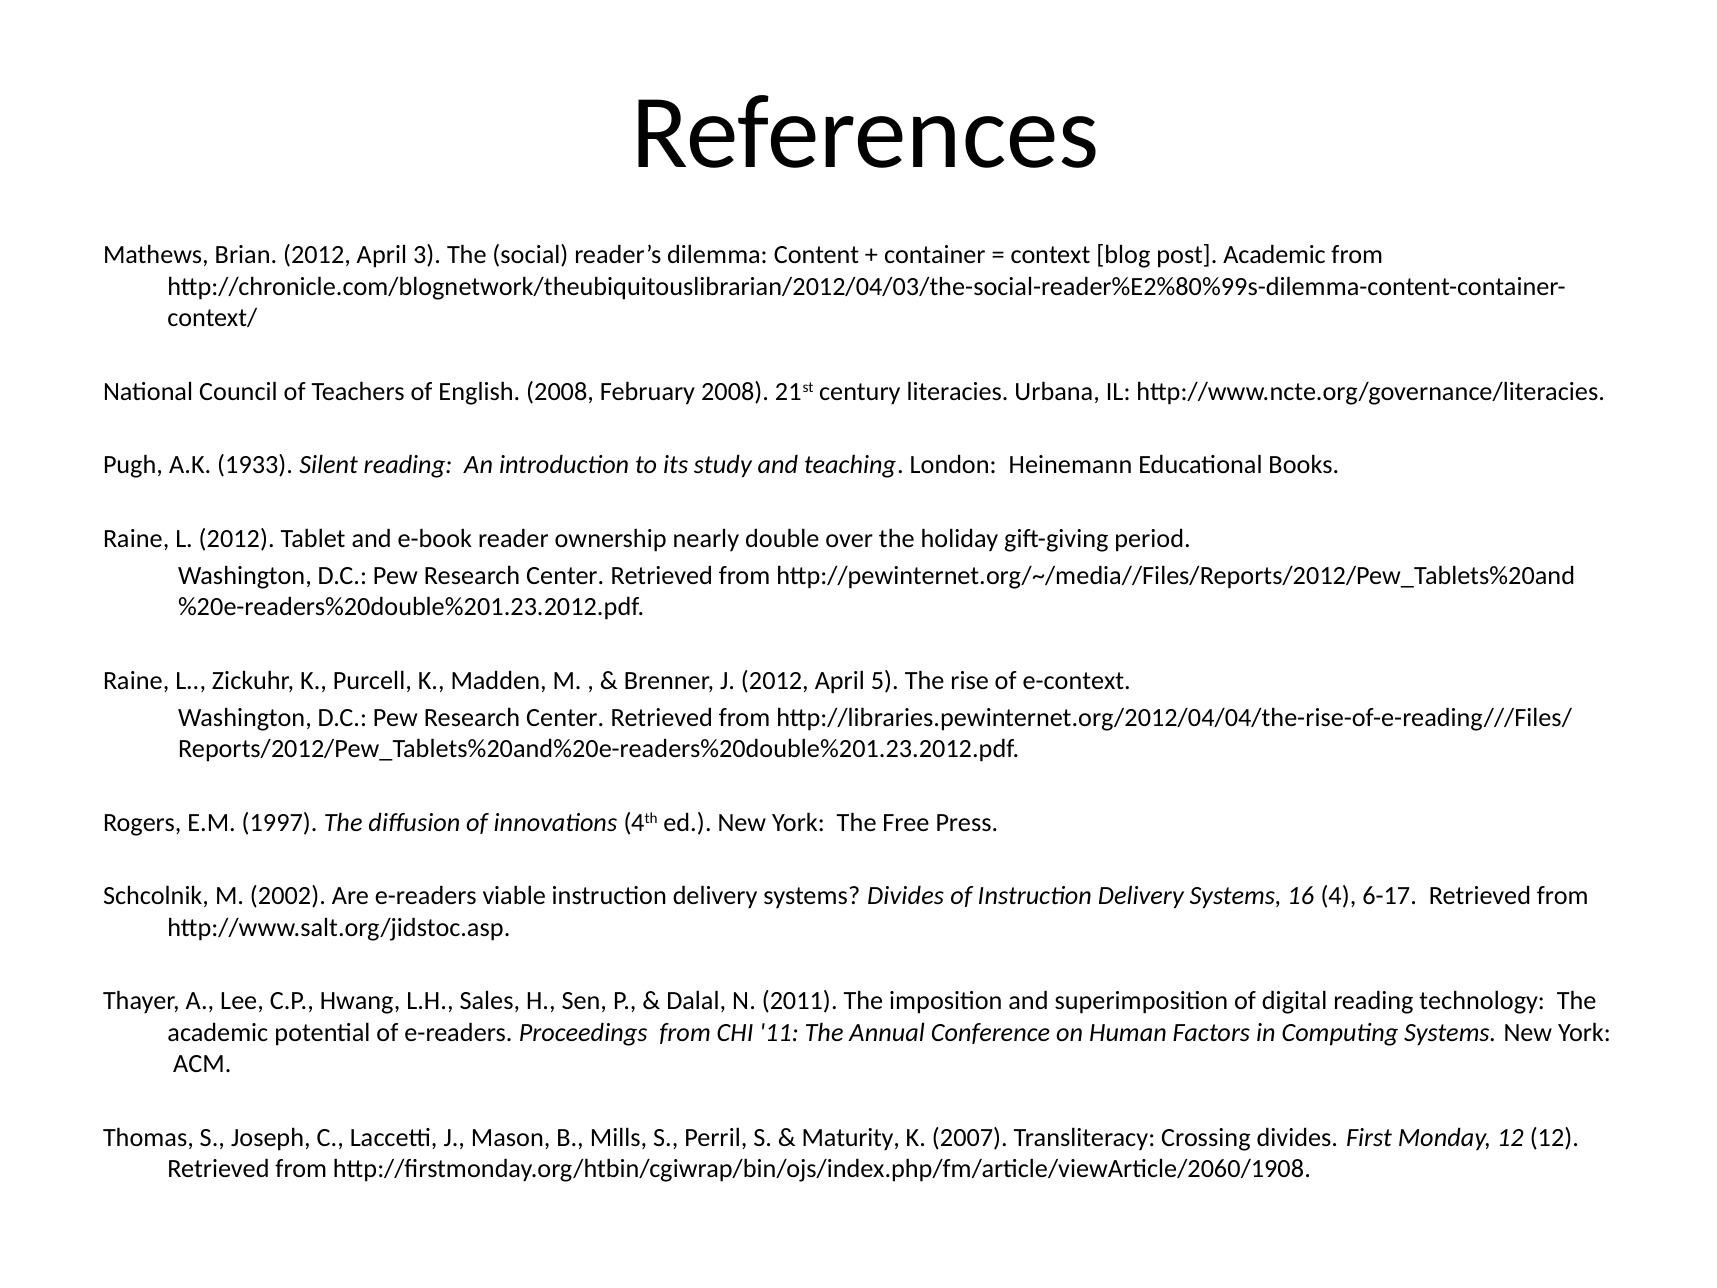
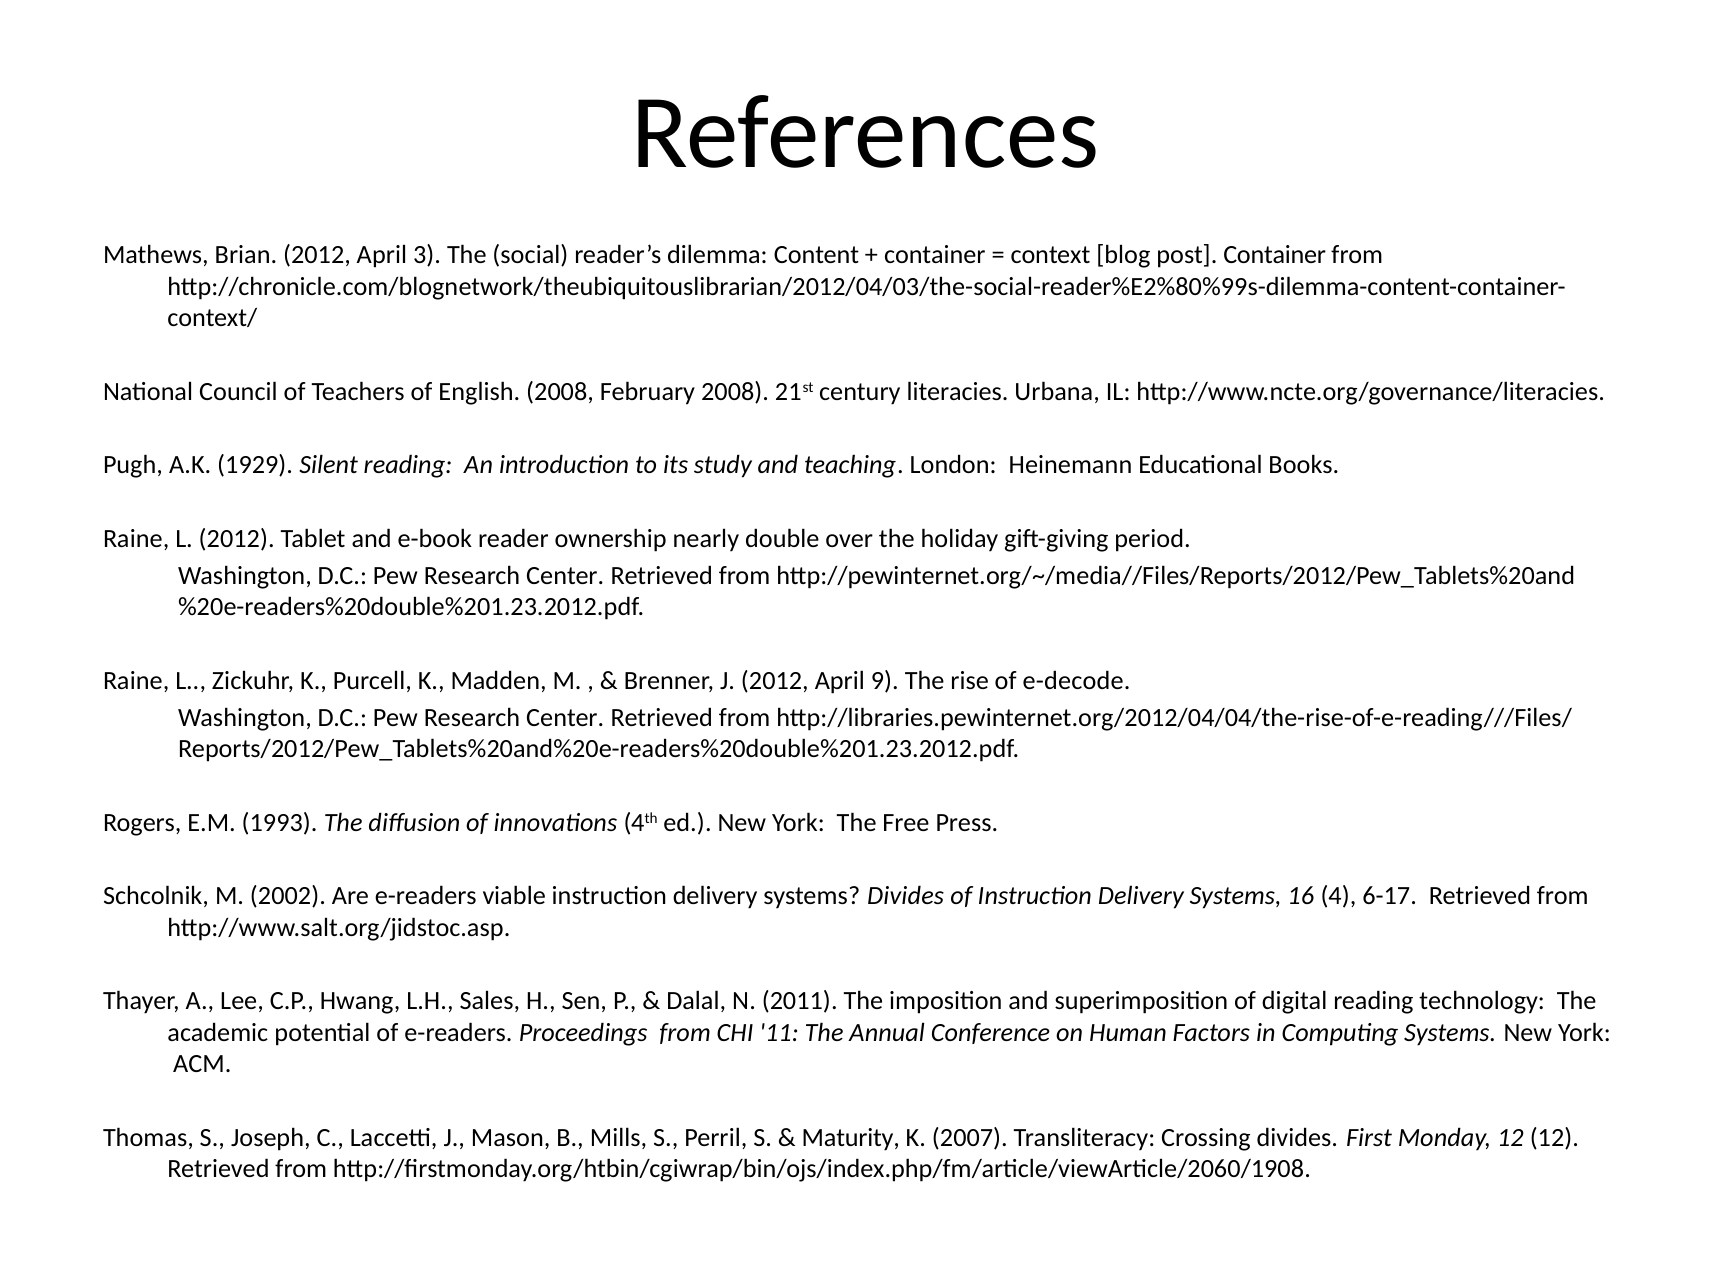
post Academic: Academic -> Container
1933: 1933 -> 1929
5: 5 -> 9
e-context: e-context -> e-decode
1997: 1997 -> 1993
